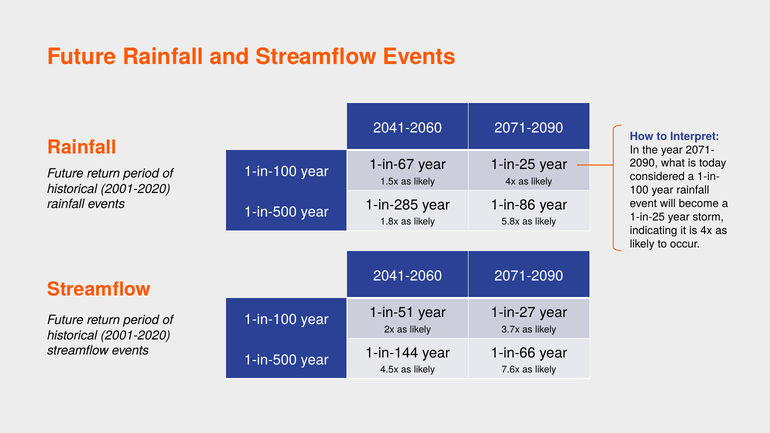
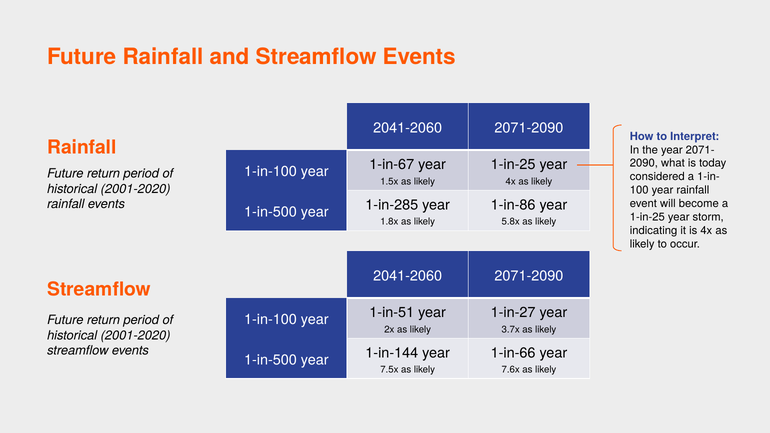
4.5x: 4.5x -> 7.5x
